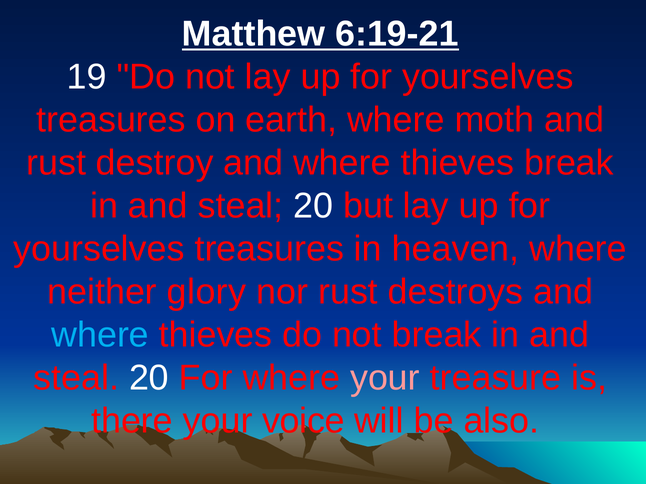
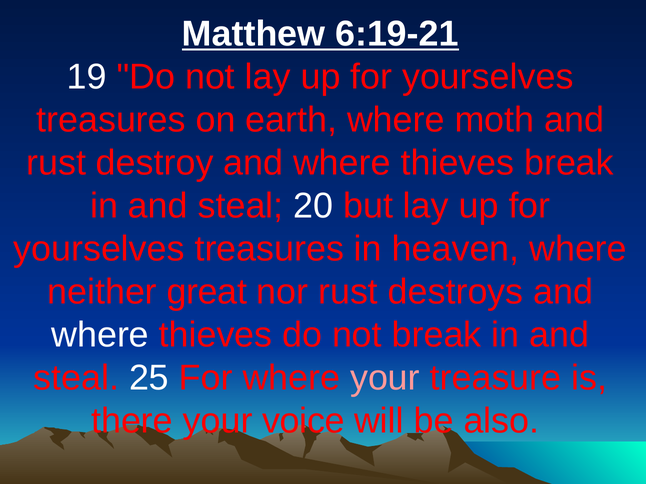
glory: glory -> great
where at (100, 335) colour: light blue -> white
20 at (149, 378): 20 -> 25
